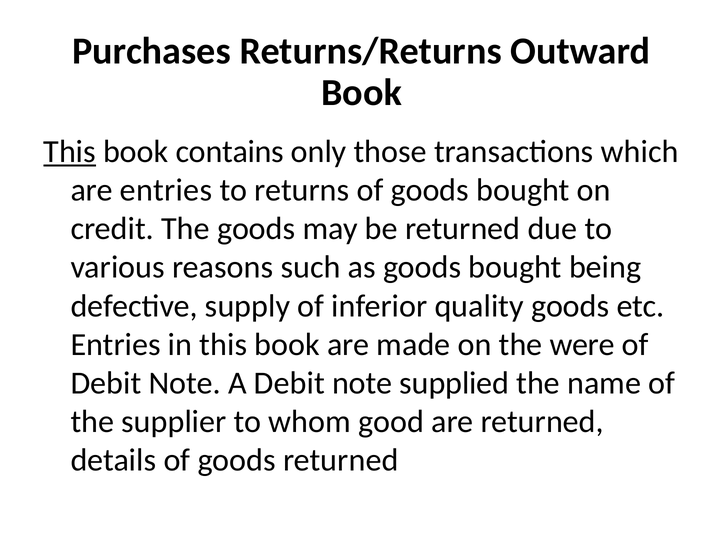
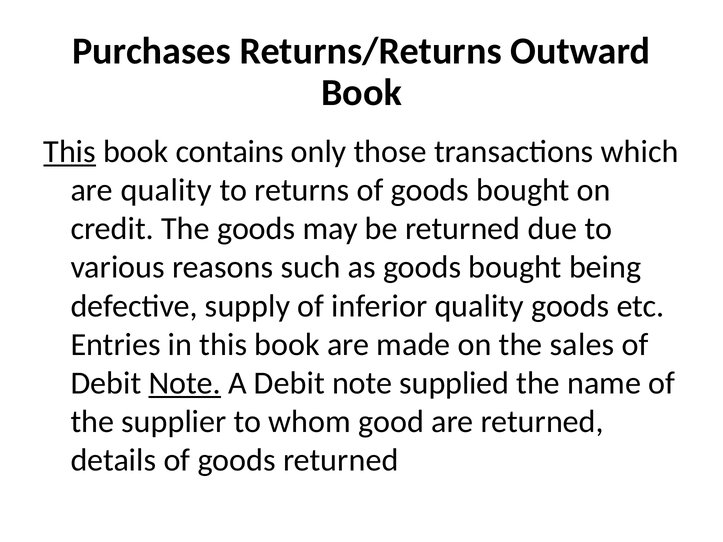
are entries: entries -> quality
were: were -> sales
Note at (185, 383) underline: none -> present
